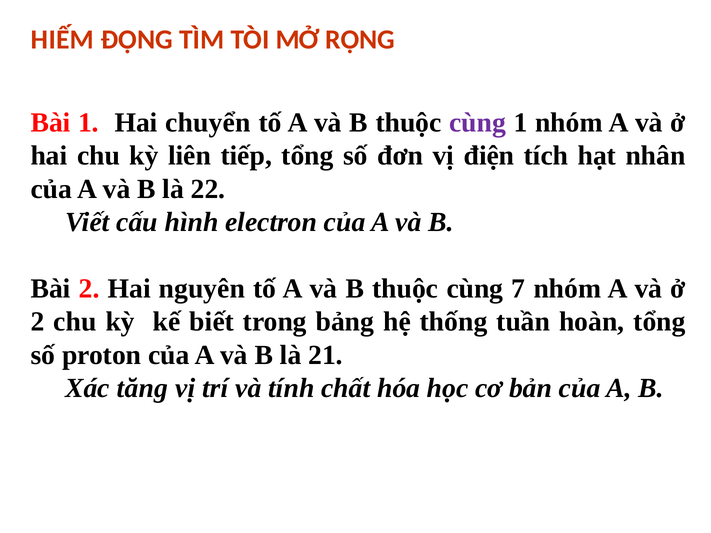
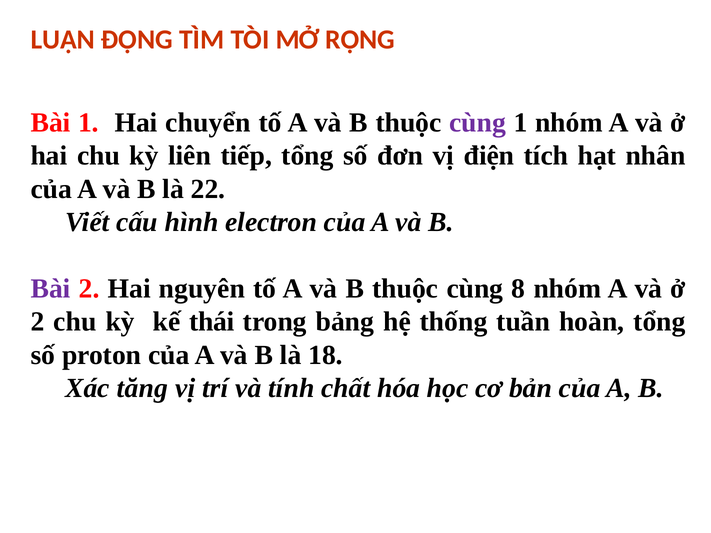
HIẾM: HIẾM -> LUẬN
Bài at (51, 289) colour: black -> purple
7: 7 -> 8
biết: biết -> thái
21: 21 -> 18
